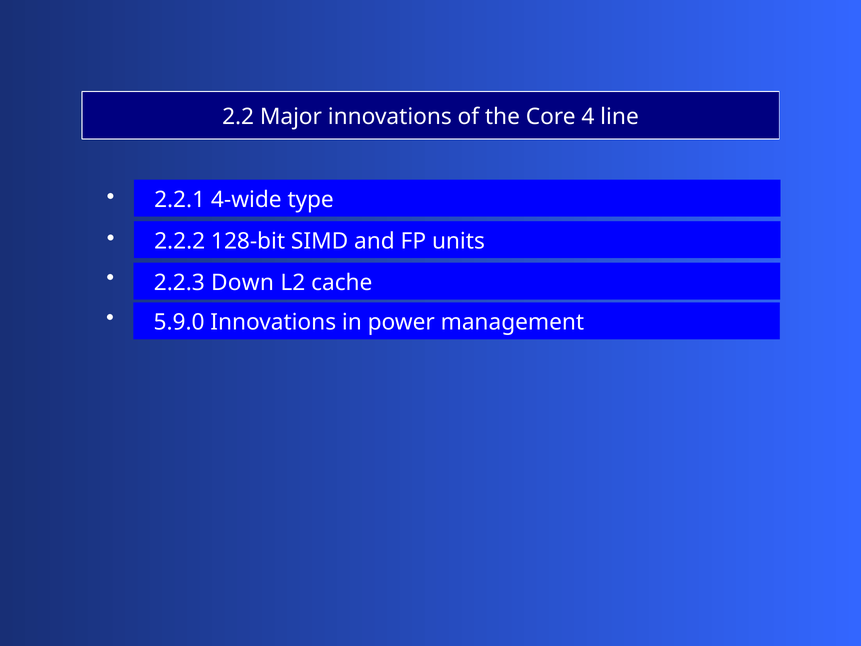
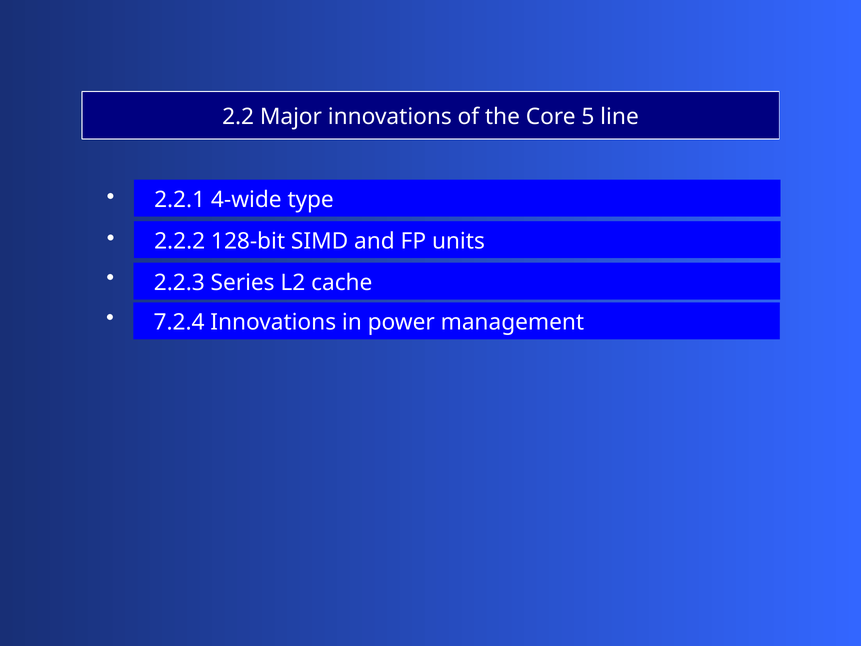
4: 4 -> 5
Down: Down -> Series
5.9.0: 5.9.0 -> 7.2.4
